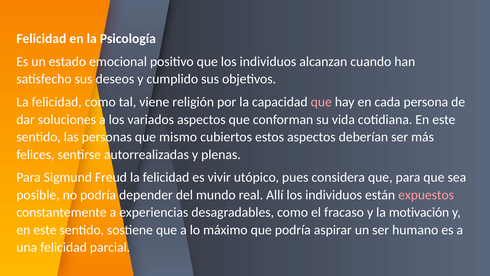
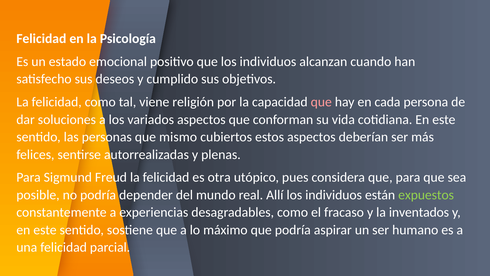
vivir: vivir -> otra
expuestos colour: pink -> light green
motivación: motivación -> inventados
